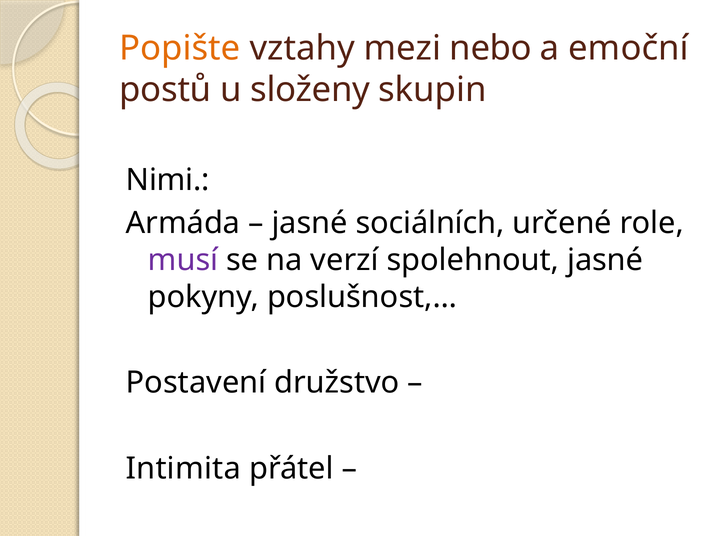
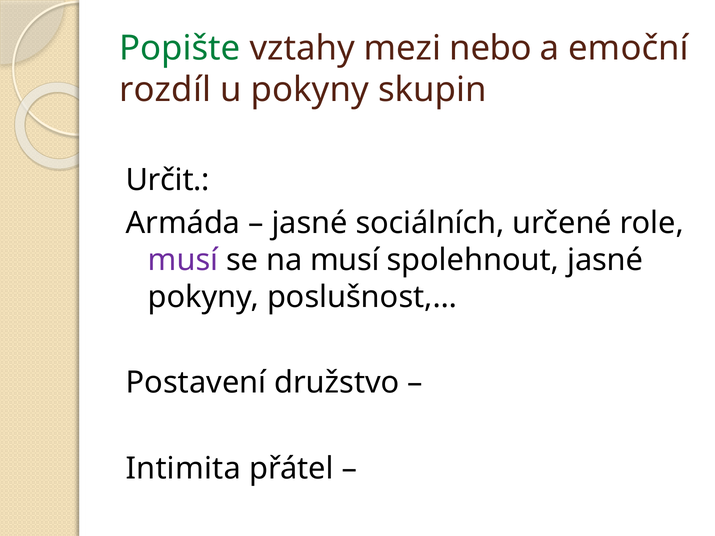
Popište colour: orange -> green
postů: postů -> rozdíl
u složeny: složeny -> pokyny
Nimi: Nimi -> Určit
na verzí: verzí -> musí
